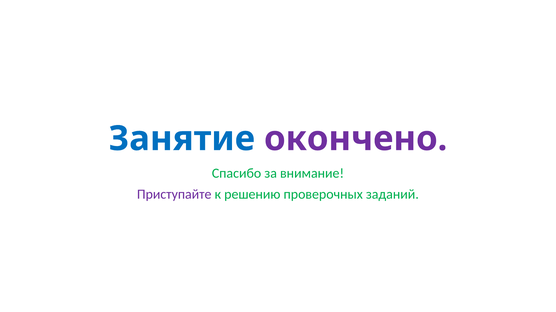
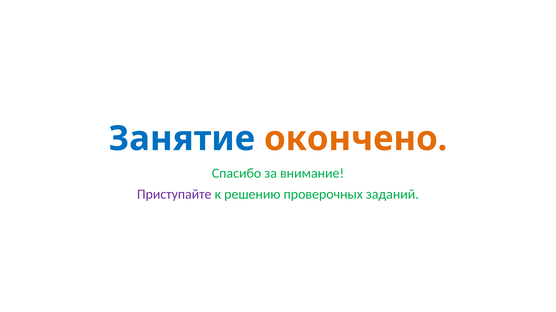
окончено colour: purple -> orange
